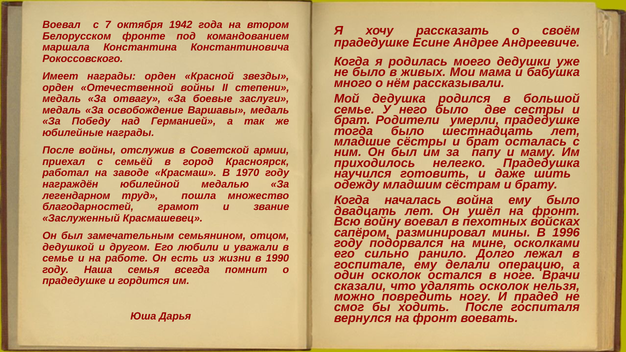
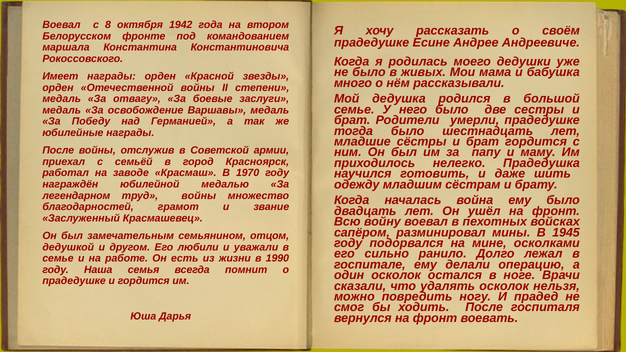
7: 7 -> 8
брат осталась: осталась -> гордится
труд пошла: пошла -> войны
1996: 1996 -> 1945
